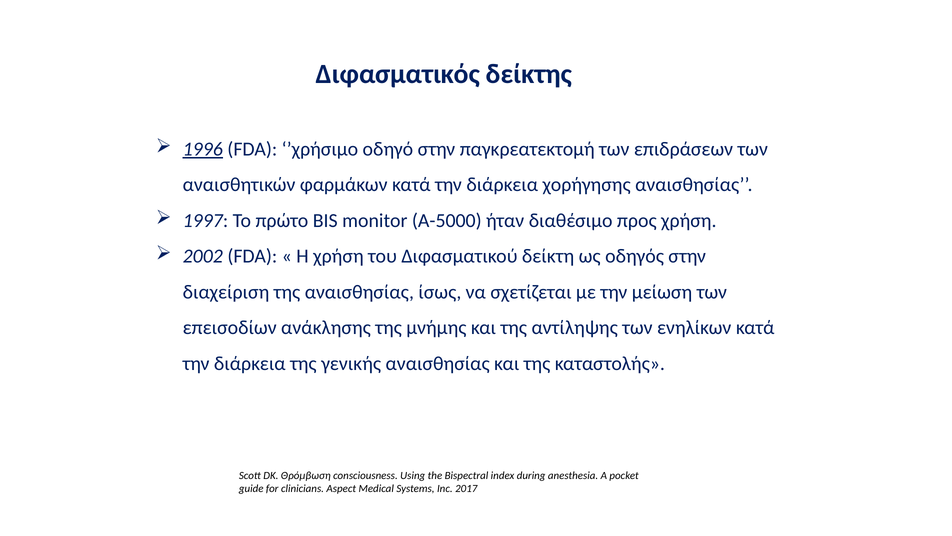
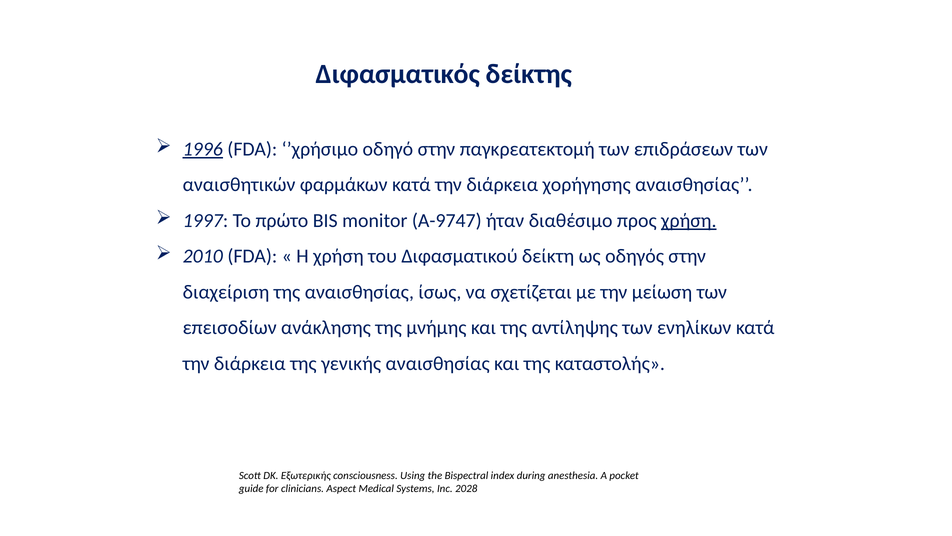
Α-5000: Α-5000 -> Α-9747
χρήση at (689, 220) underline: none -> present
2002: 2002 -> 2010
Θρόμβωση: Θρόμβωση -> Εξωτερικής
2017: 2017 -> 2028
